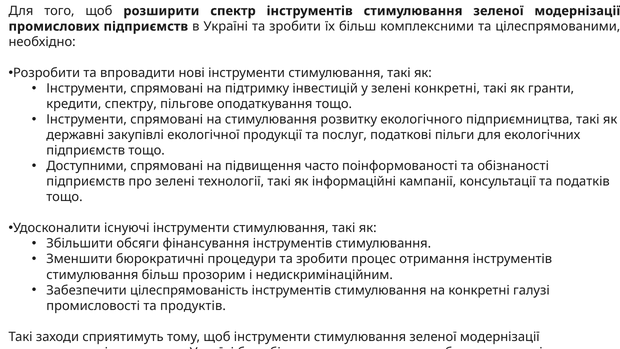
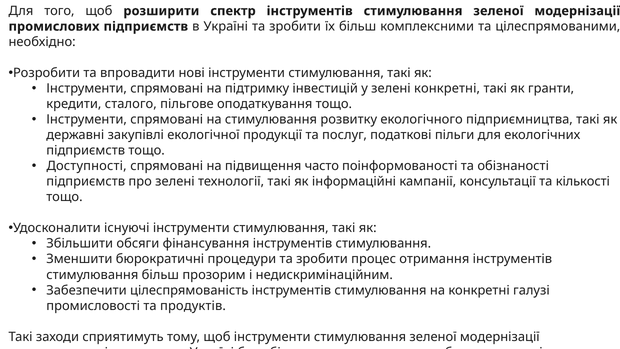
спектру: спектру -> сталого
Доступними at (87, 166): Доступними -> Доступності
податків: податків -> кількості
